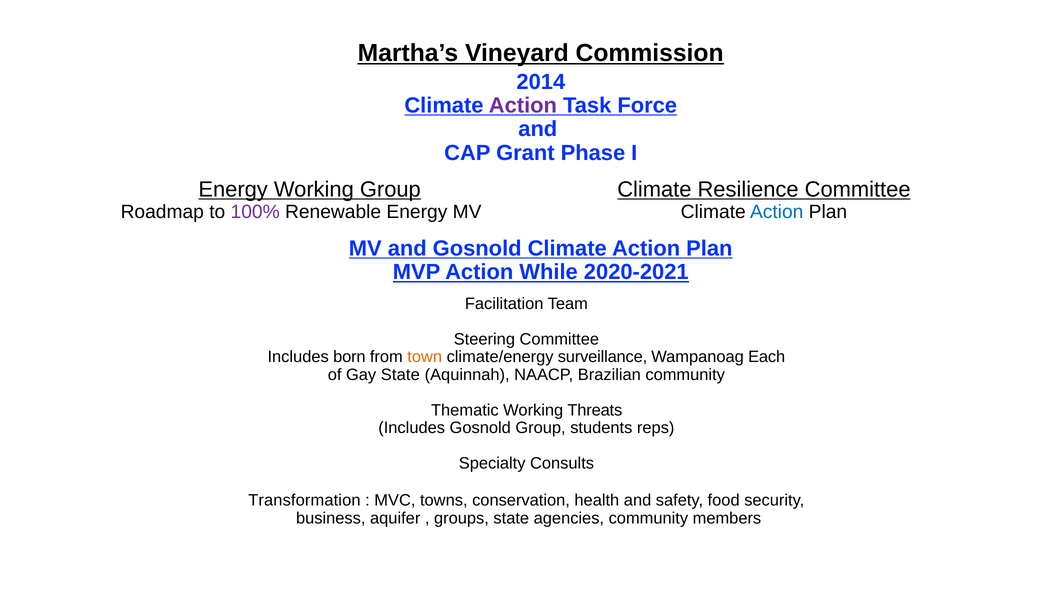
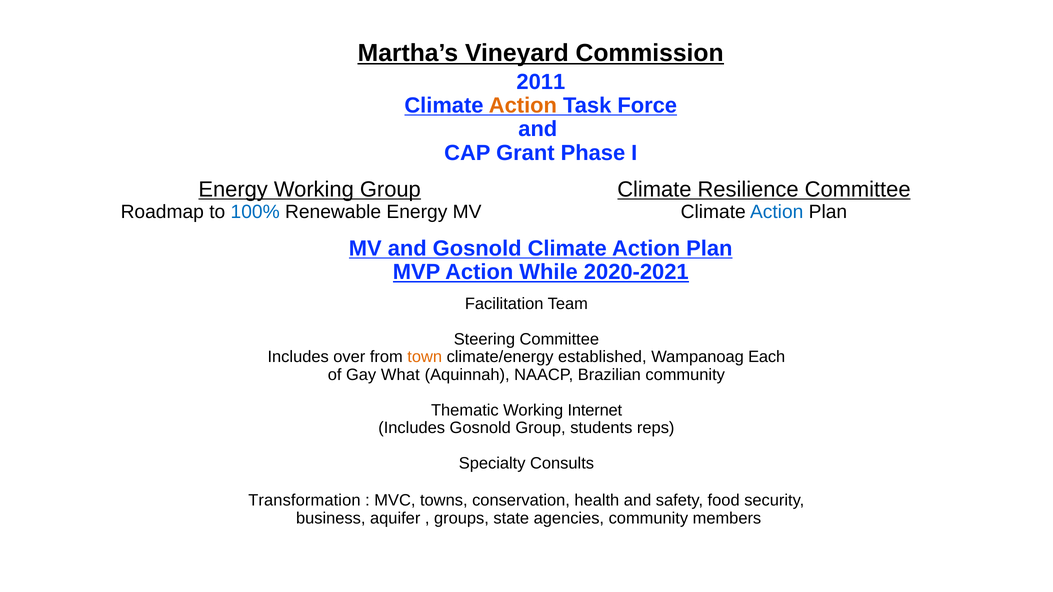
2014: 2014 -> 2011
Action at (523, 106) colour: purple -> orange
100% colour: purple -> blue
born: born -> over
surveillance: surveillance -> established
Gay State: State -> What
Threats: Threats -> Internet
